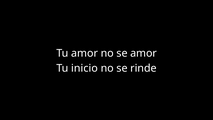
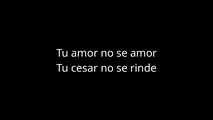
inicio: inicio -> cesar
